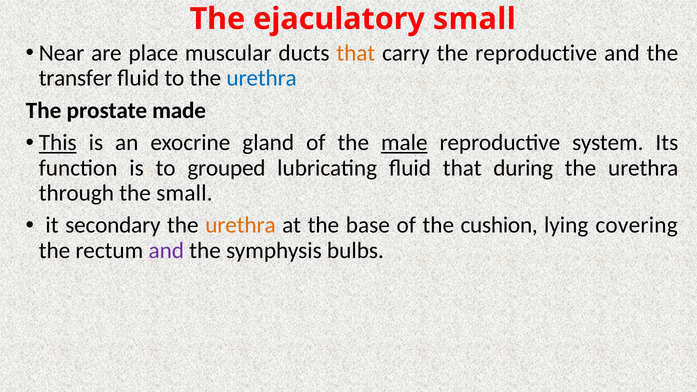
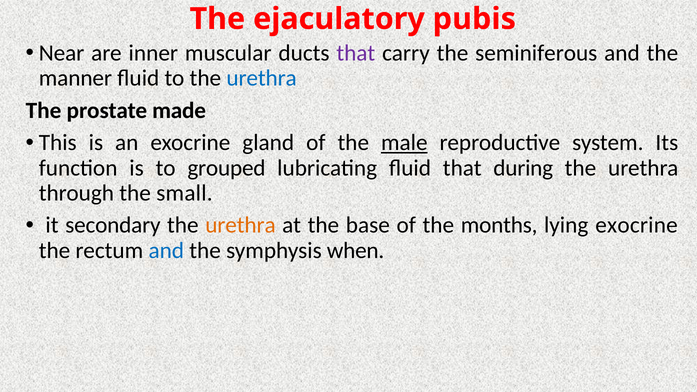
ejaculatory small: small -> pubis
place: place -> inner
that at (356, 53) colour: orange -> purple
the reproductive: reproductive -> seminiferous
transfer: transfer -> manner
This underline: present -> none
cushion: cushion -> months
lying covering: covering -> exocrine
and at (166, 250) colour: purple -> blue
bulbs: bulbs -> when
